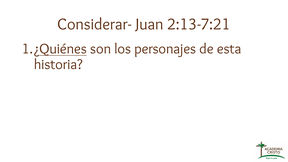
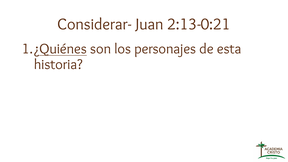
2:13-7:21: 2:13-7:21 -> 2:13-0:21
